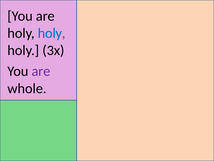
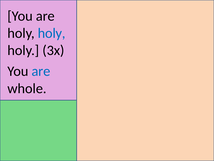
are at (41, 71) colour: purple -> blue
